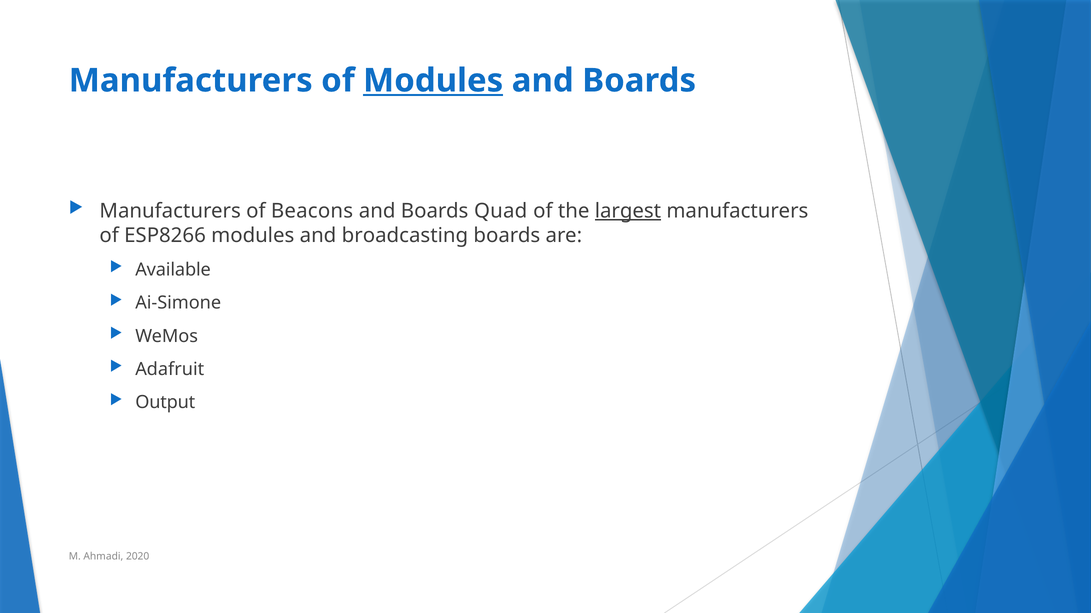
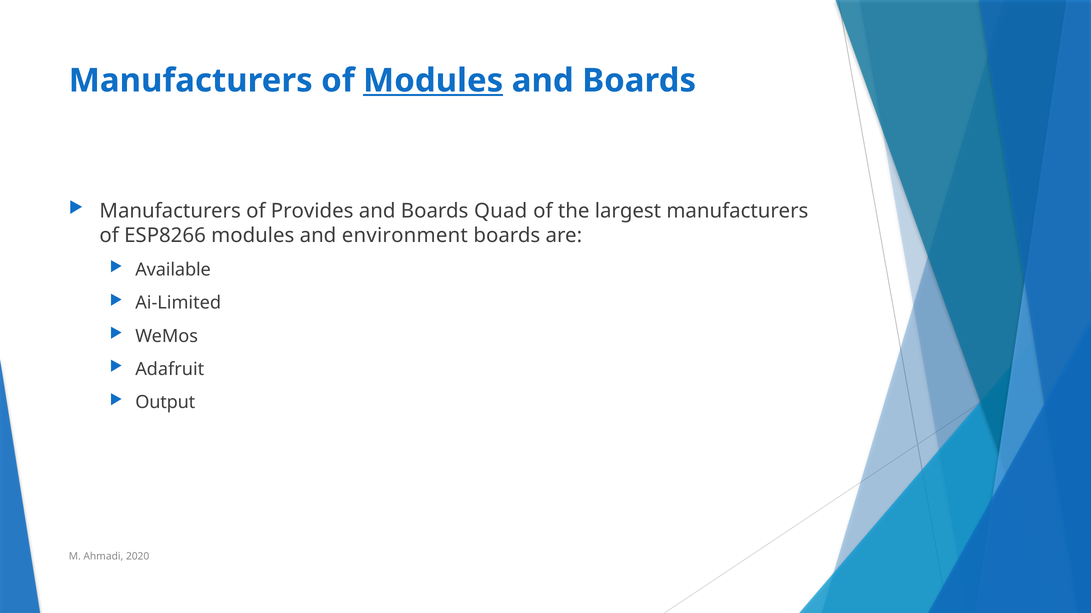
Beacons: Beacons -> Provides
largest underline: present -> none
broadcasting: broadcasting -> environment
Ai-Simone: Ai-Simone -> Ai-Limited
